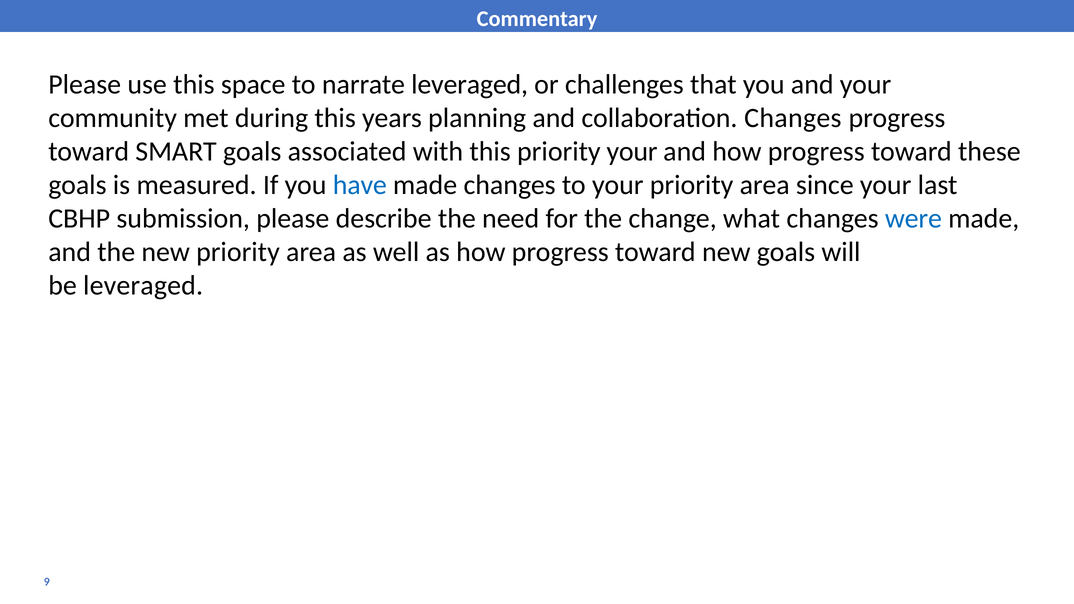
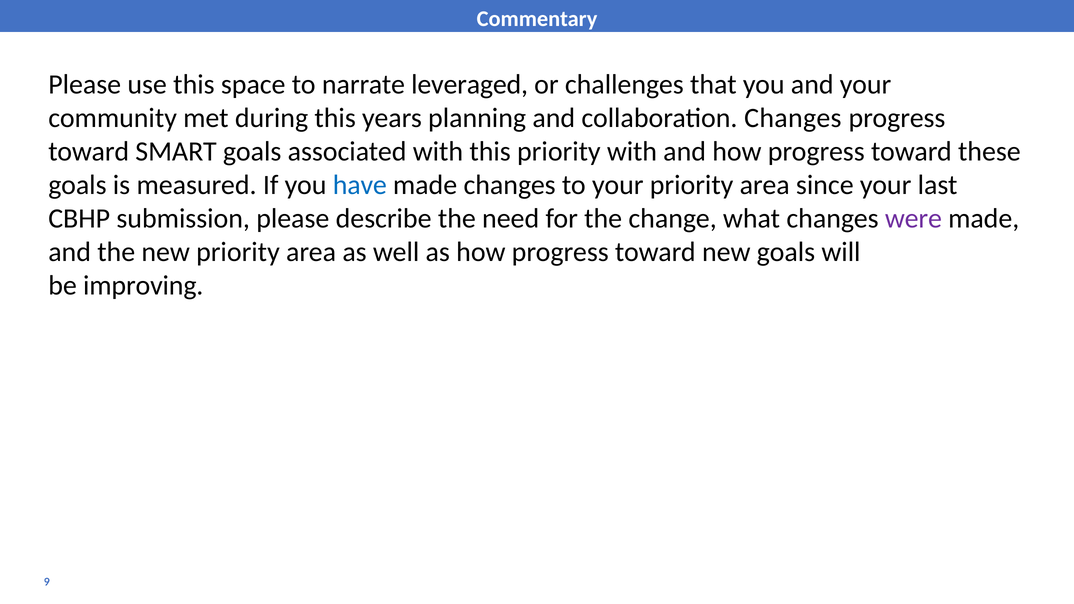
priority your: your -> with
were colour: blue -> purple
be leveraged: leveraged -> improving
